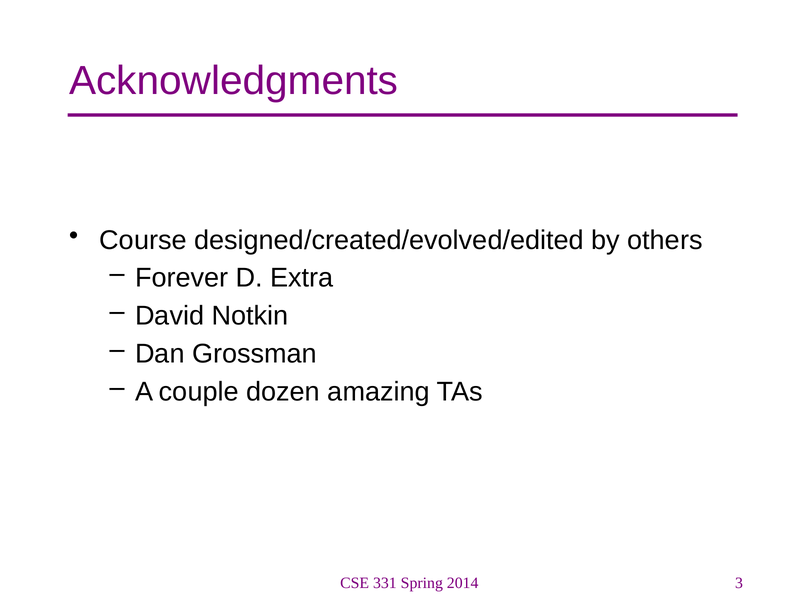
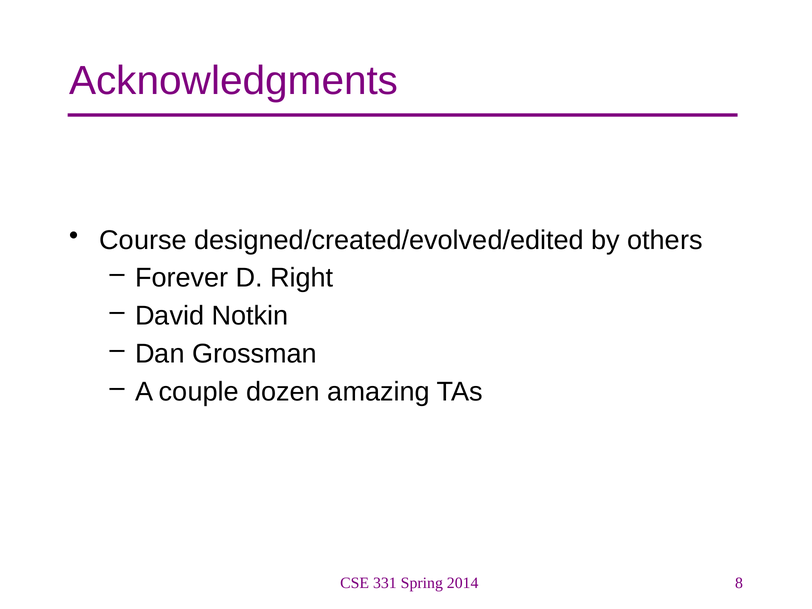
Extra: Extra -> Right
3: 3 -> 8
